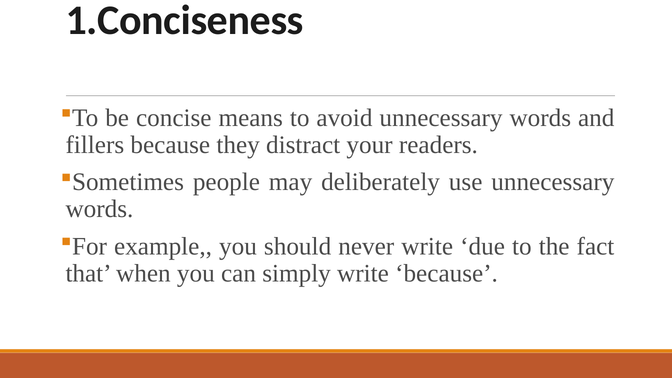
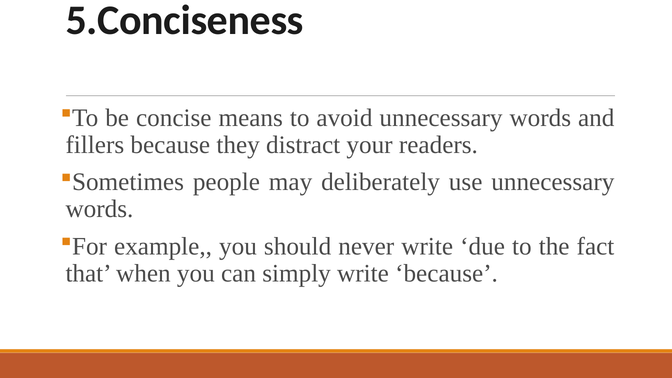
1.Conciseness: 1.Conciseness -> 5.Conciseness
